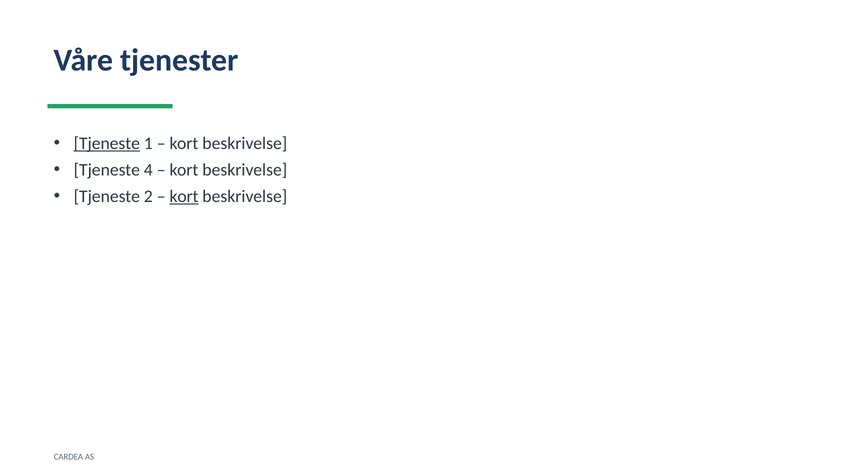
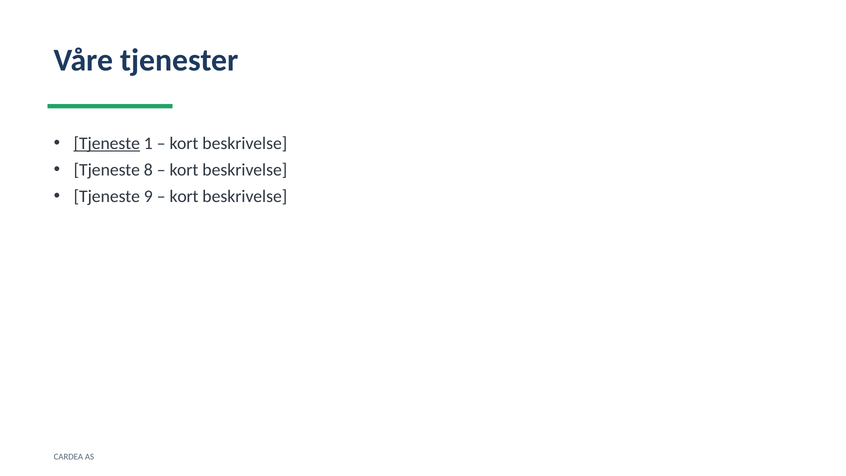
4: 4 -> 8
2: 2 -> 9
kort at (184, 196) underline: present -> none
